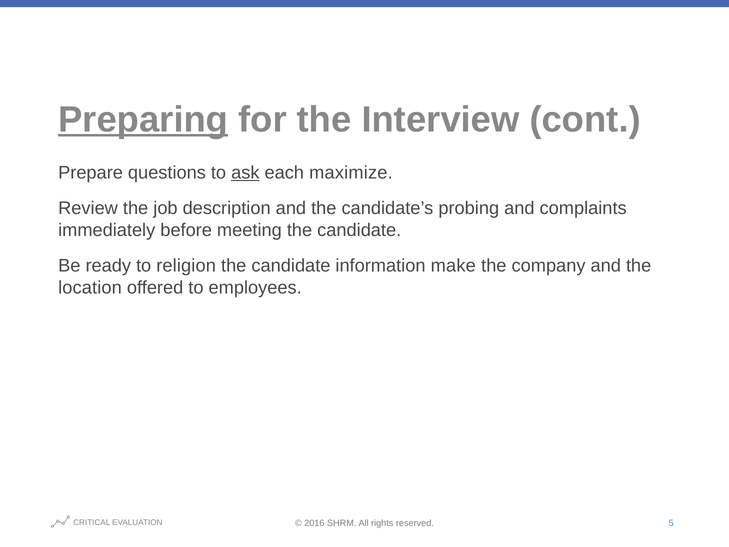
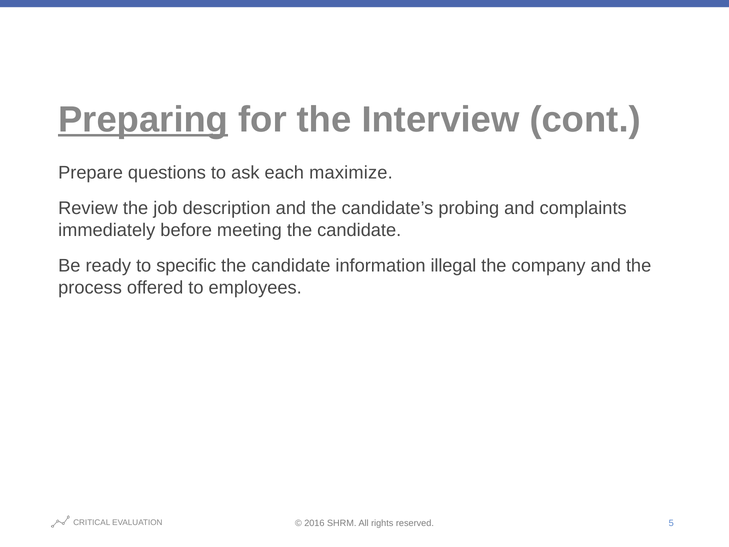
ask underline: present -> none
religion: religion -> specific
make: make -> illegal
location: location -> process
